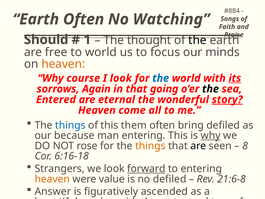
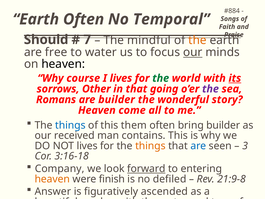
Watching: Watching -> Temporal
1: 1 -> 7
thought: thought -> mindful
the at (197, 40) colour: black -> orange
to world: world -> water
our at (193, 52) underline: none -> present
heaven at (63, 64) colour: orange -> black
I look: look -> lives
the at (161, 78) colour: blue -> green
Again: Again -> Other
the at (210, 89) colour: black -> purple
Entered: Entered -> Romans
are eternal: eternal -> builder
story underline: present -> none
bring defiled: defiled -> builder
because: because -> received
man entering: entering -> contains
why at (211, 135) underline: present -> none
NOT rose: rose -> lives
are at (198, 146) colour: black -> blue
8: 8 -> 3
6:16-18: 6:16-18 -> 3:16-18
Strangers: Strangers -> Company
value: value -> finish
21:6-8: 21:6-8 -> 21:9-8
